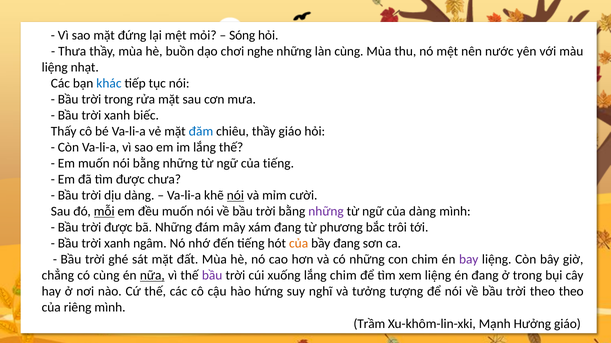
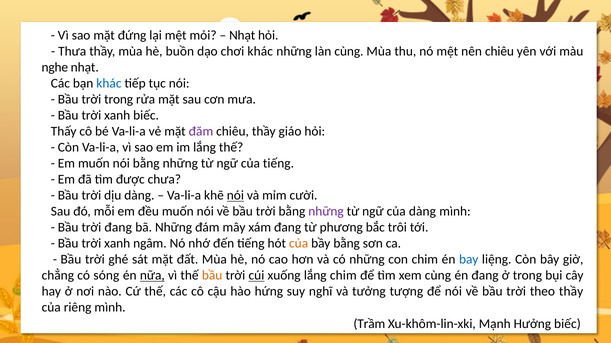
Sóng at (242, 36): Sóng -> Nhạt
chơi nghe: nghe -> khác
nên nước: nước -> chiêu
liệng at (55, 68): liệng -> nghe
đăm colour: blue -> purple
mỗi underline: present -> none
trời được: được -> đang
bầy đang: đang -> bằng
bay colour: purple -> blue
có cùng: cùng -> sóng
bầu at (212, 276) colour: purple -> orange
cúi underline: none -> present
xem liệng: liệng -> cùng
theo theo: theo -> thầy
Hưởng giáo: giáo -> biếc
